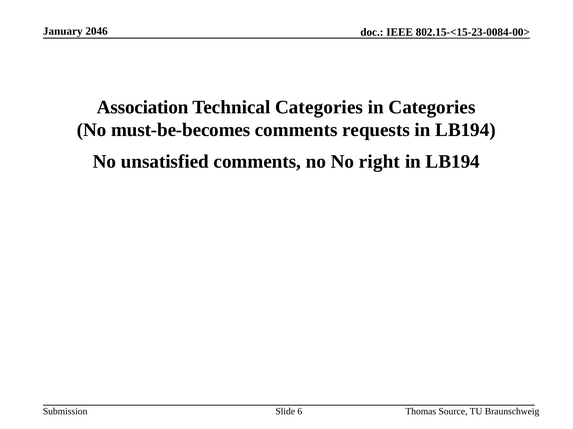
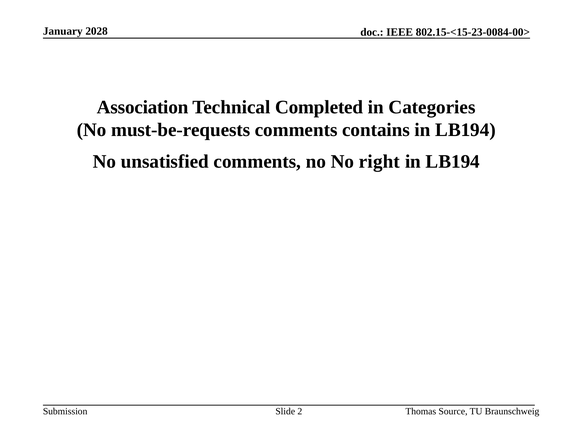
2046: 2046 -> 2028
Technical Categories: Categories -> Completed
must-be-becomes: must-be-becomes -> must-be-requests
requests: requests -> contains
6: 6 -> 2
